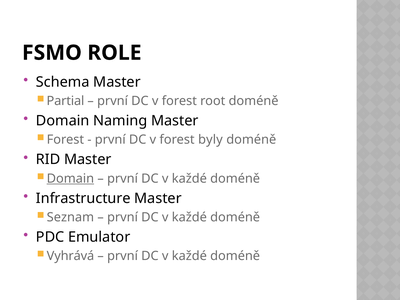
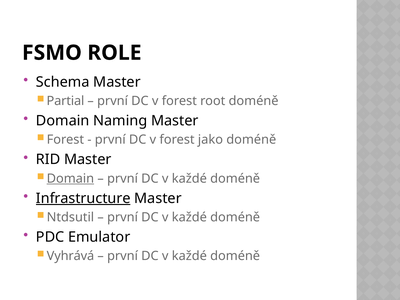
byly: byly -> jako
Infrastructure underline: none -> present
Seznam: Seznam -> Ntdsutil
